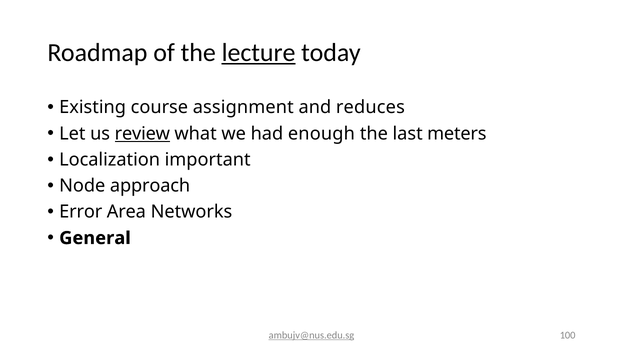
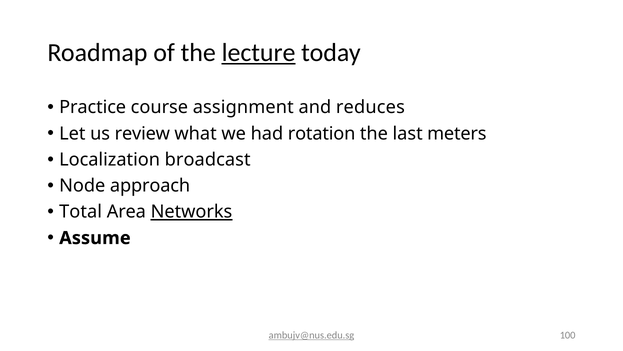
Existing: Existing -> Practice
review underline: present -> none
enough: enough -> rotation
important: important -> broadcast
Error: Error -> Total
Networks underline: none -> present
General: General -> Assume
